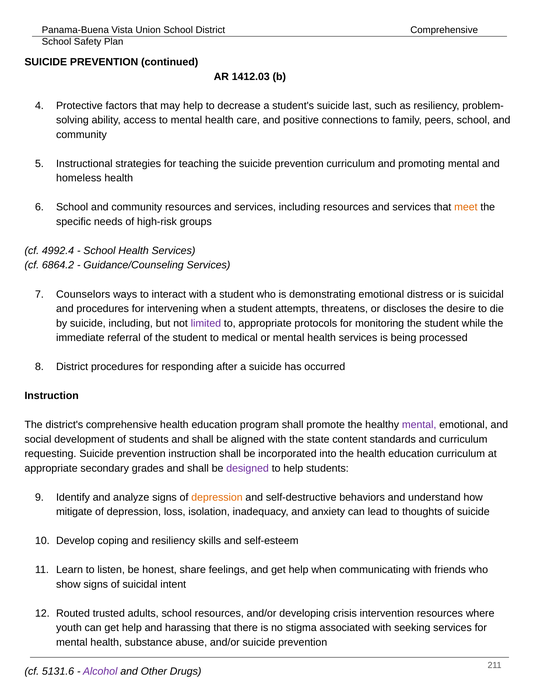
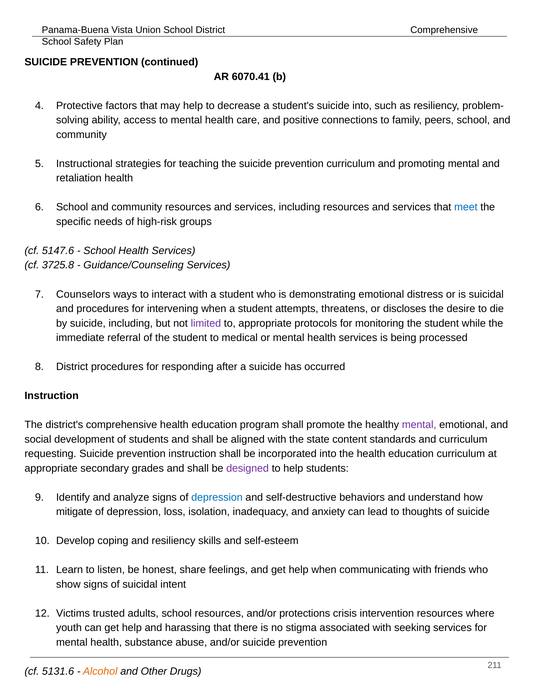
1412.03: 1412.03 -> 6070.41
suicide last: last -> into
homeless: homeless -> retaliation
meet colour: orange -> blue
4992.4: 4992.4 -> 5147.6
6864.2: 6864.2 -> 3725.8
depression at (217, 497) colour: orange -> blue
Routed: Routed -> Victims
developing: developing -> protections
Alcohol colour: purple -> orange
